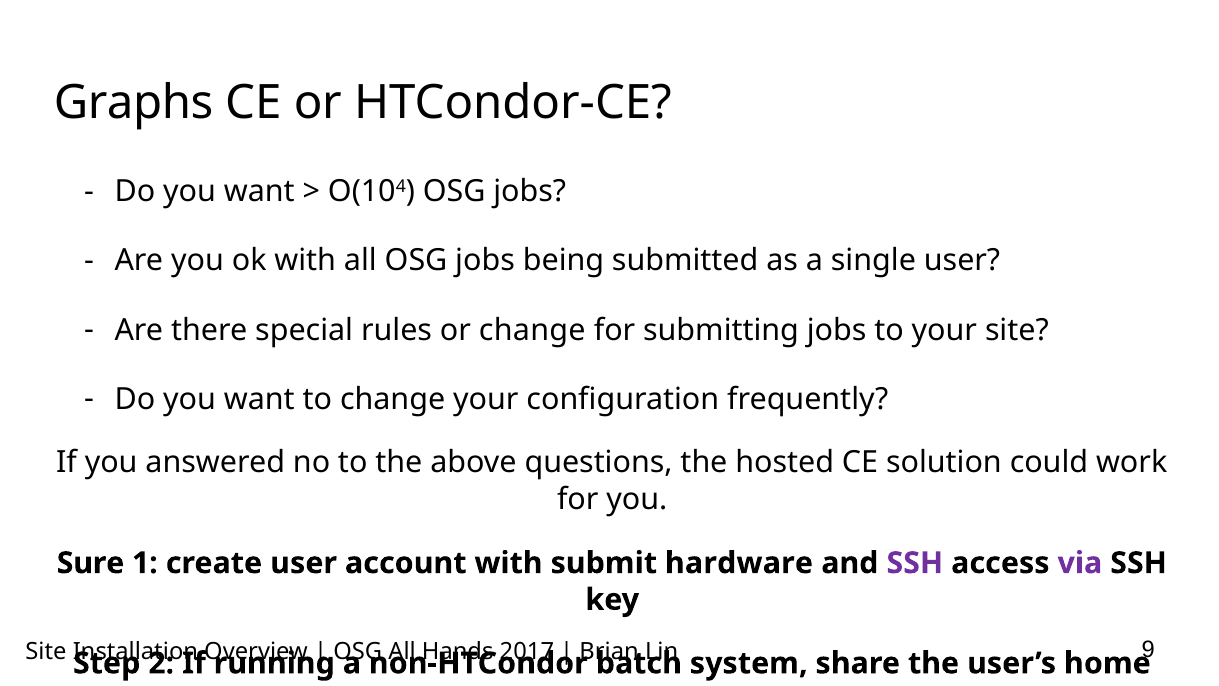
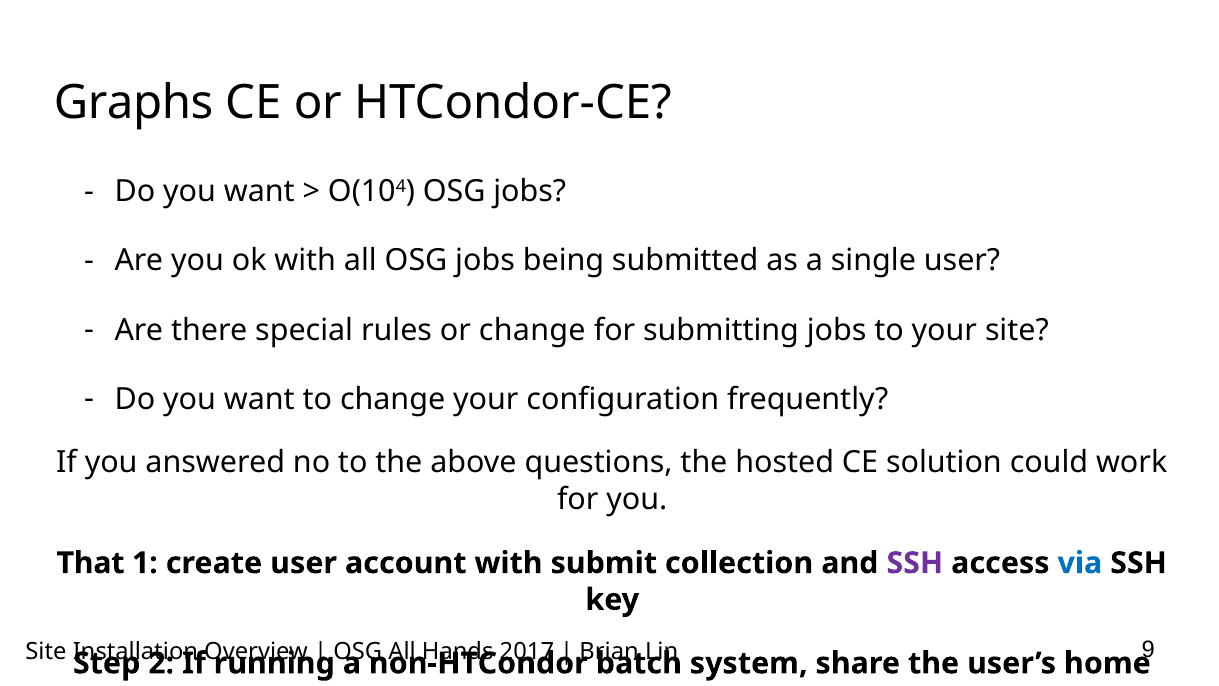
Sure at (90, 563): Sure -> That
hardware: hardware -> collection
via colour: purple -> blue
